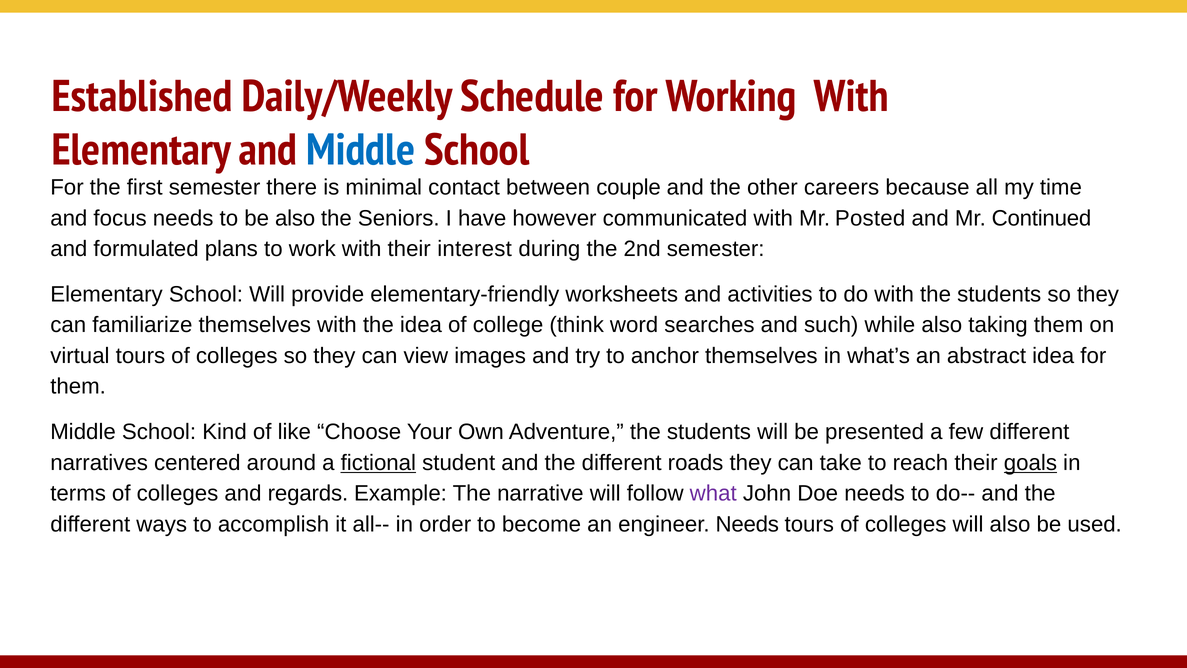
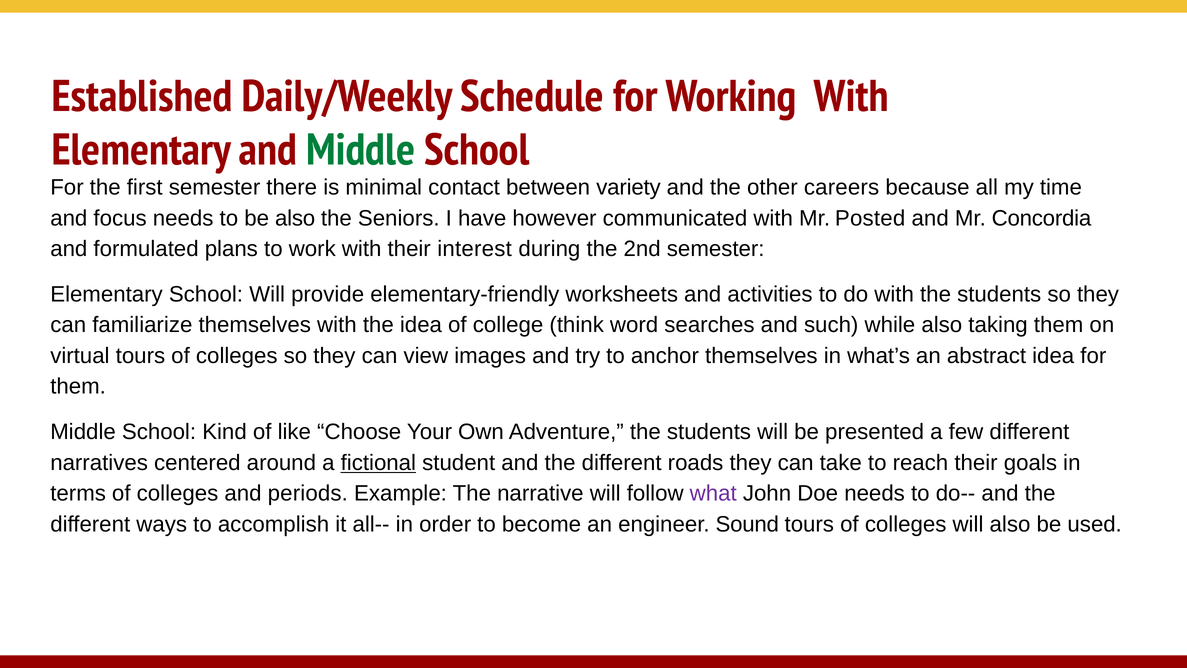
Middle at (361, 150) colour: blue -> green
couple: couple -> variety
Continued: Continued -> Concordia
goals underline: present -> none
regards: regards -> periods
engineer Needs: Needs -> Sound
